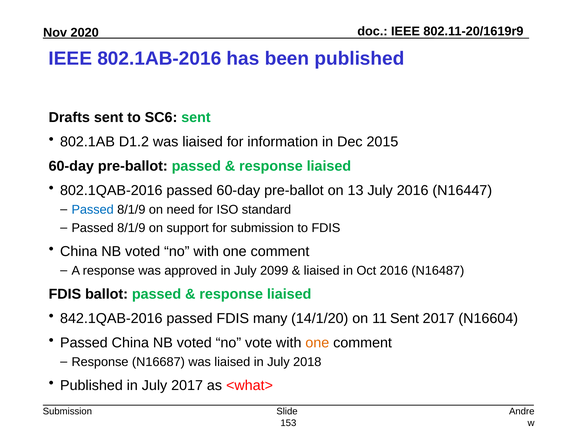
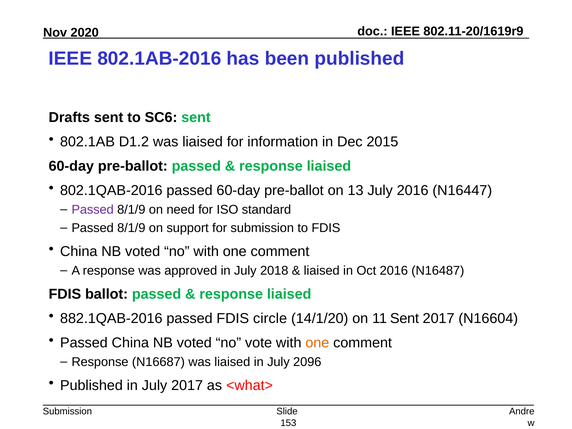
Passed at (93, 210) colour: blue -> purple
2099: 2099 -> 2018
842.1QAB-2016: 842.1QAB-2016 -> 882.1QAB-2016
many: many -> circle
2018: 2018 -> 2096
